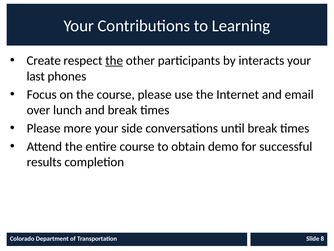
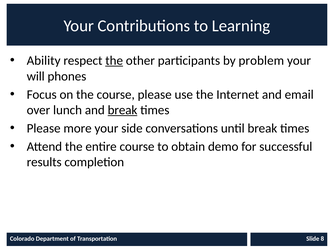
Create: Create -> Ability
interacts: interacts -> problem
last: last -> will
break at (123, 110) underline: none -> present
